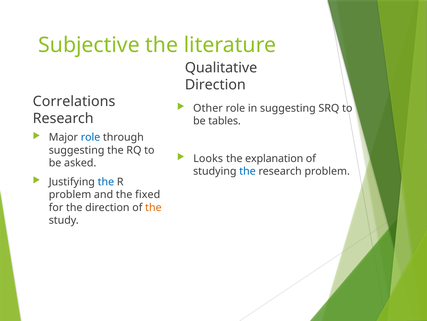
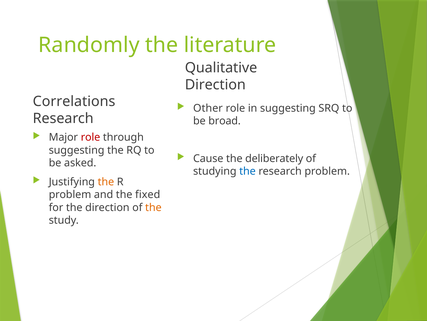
Subjective: Subjective -> Randomly
tables: tables -> broad
role at (91, 137) colour: blue -> red
Looks: Looks -> Cause
explanation: explanation -> deliberately
the at (106, 181) colour: blue -> orange
